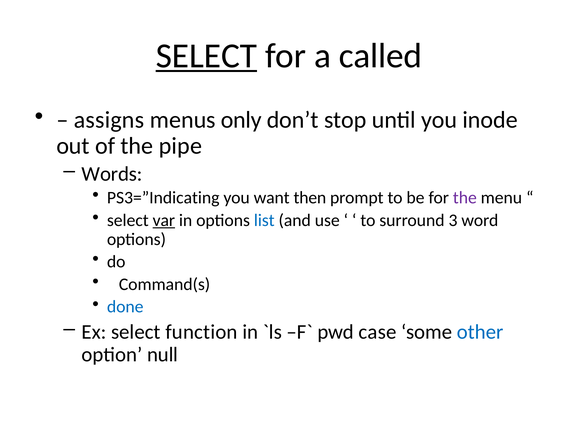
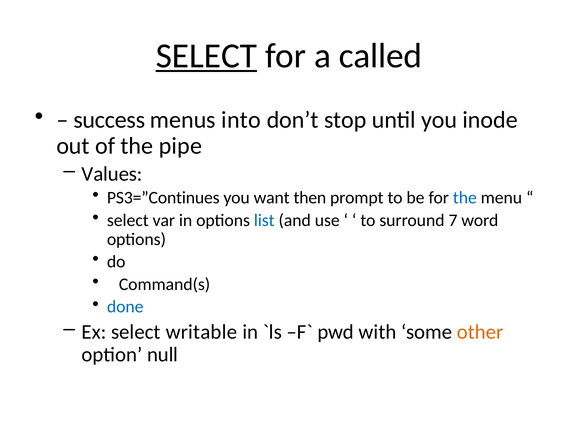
assigns: assigns -> success
only: only -> into
Words: Words -> Values
PS3=”Indicating: PS3=”Indicating -> PS3=”Continues
the at (465, 198) colour: purple -> blue
var underline: present -> none
3: 3 -> 7
function: function -> writable
case: case -> with
other colour: blue -> orange
